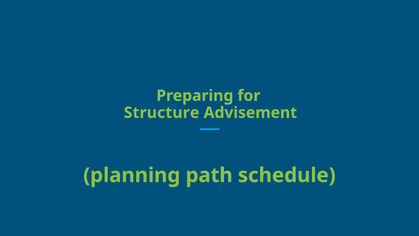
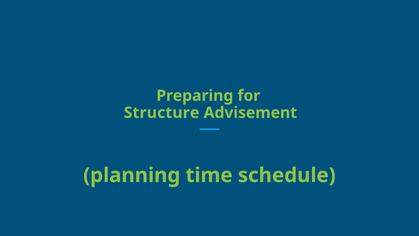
path: path -> time
